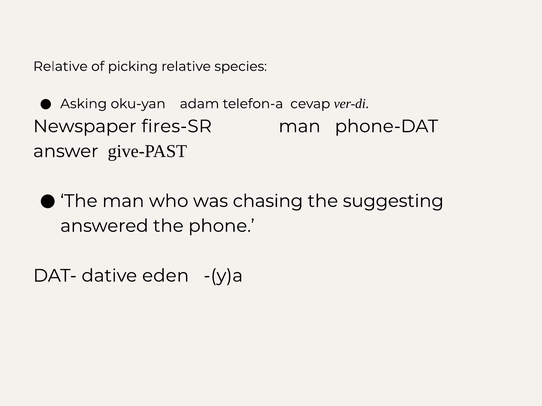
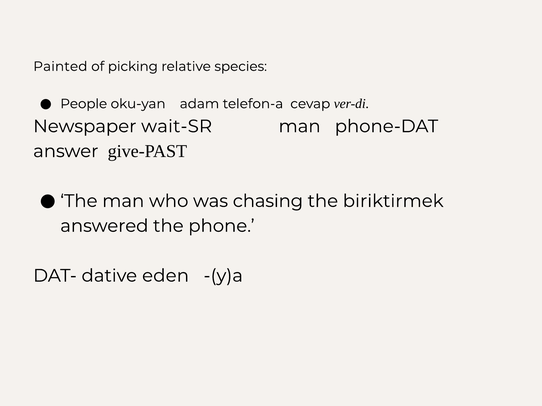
Relative at (60, 67): Relative -> Painted
Asking: Asking -> People
fires-SR: fires-SR -> wait-SR
suggesting: suggesting -> biriktirmek
